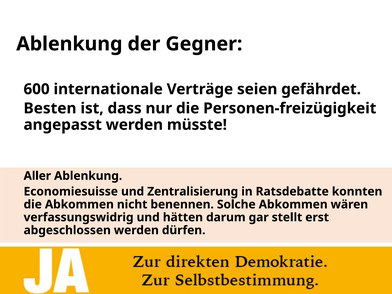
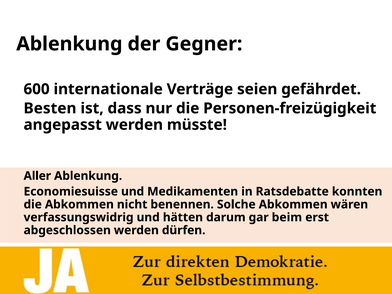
Zentralisierung: Zentralisierung -> Medikamenten
stellt: stellt -> beim
